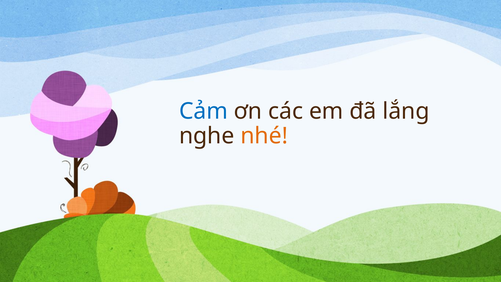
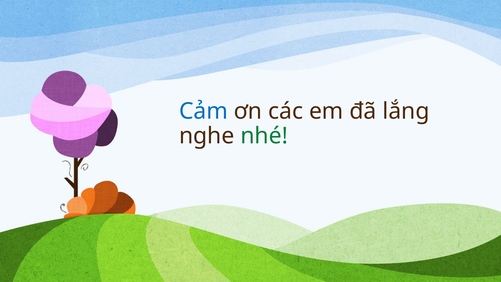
nhé colour: orange -> green
